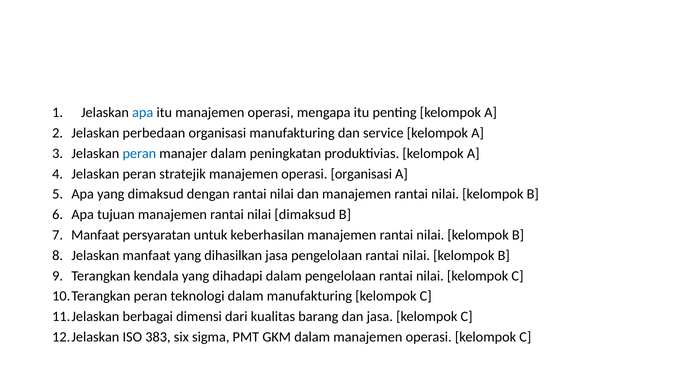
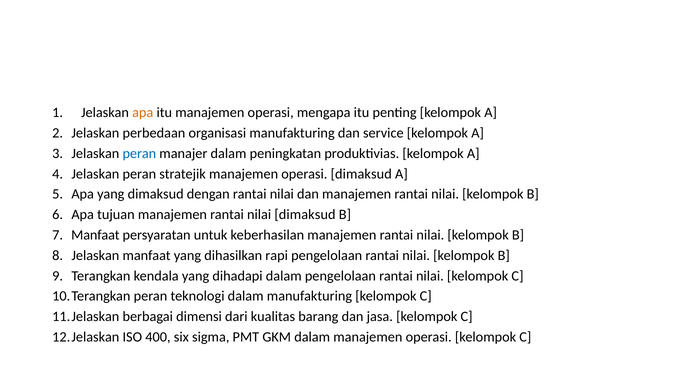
apa at (143, 113) colour: blue -> orange
operasi organisasi: organisasi -> dimaksud
dihasilkan jasa: jasa -> rapi
383: 383 -> 400
